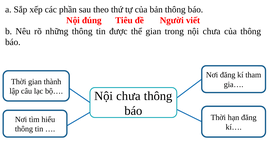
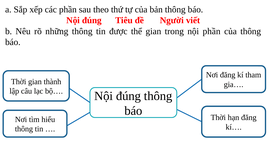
trong nội chưa: chưa -> phần
chưa at (128, 96): chưa -> đúng
